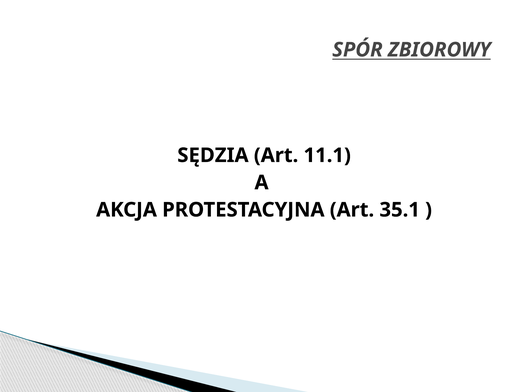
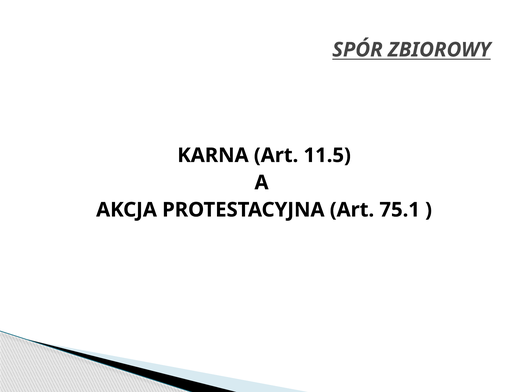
SĘDZIA: SĘDZIA -> KARNA
11.1: 11.1 -> 11.5
35.1: 35.1 -> 75.1
